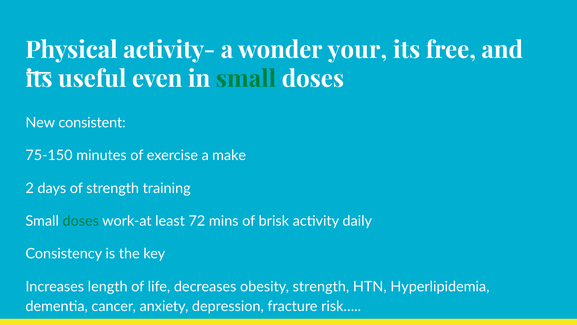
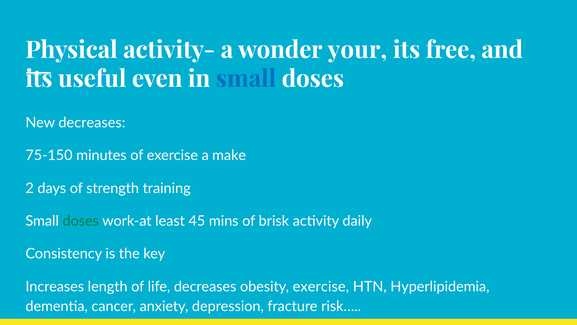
small at (246, 79) colour: green -> blue
New consistent: consistent -> decreases
72: 72 -> 45
obesity strength: strength -> exercise
